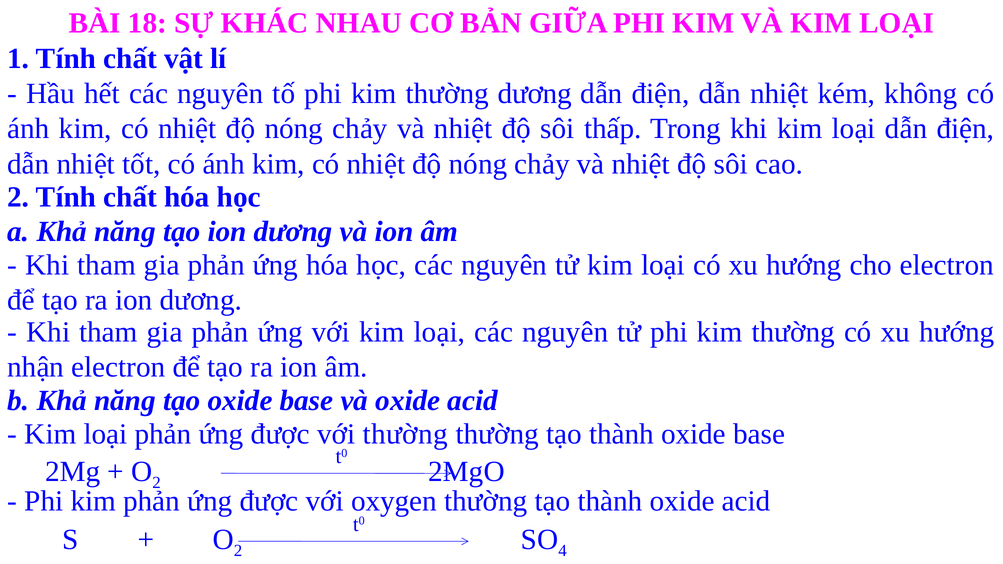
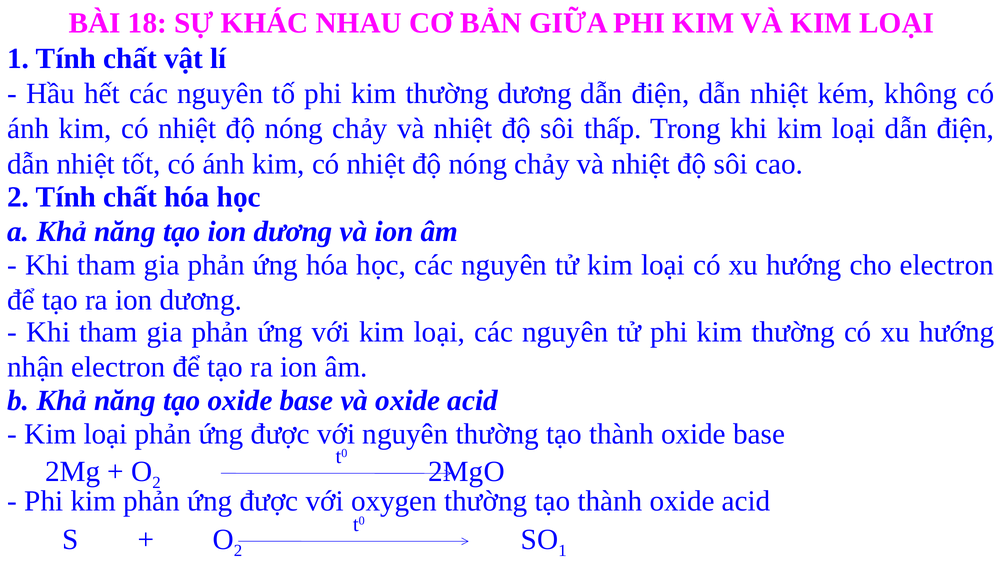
với thường: thường -> nguyên
4 at (563, 551): 4 -> 1
